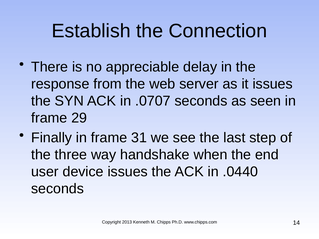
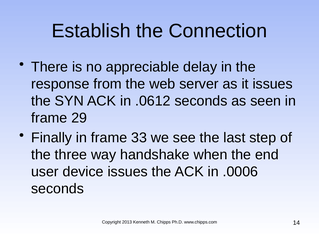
.0707: .0707 -> .0612
31: 31 -> 33
.0440: .0440 -> .0006
